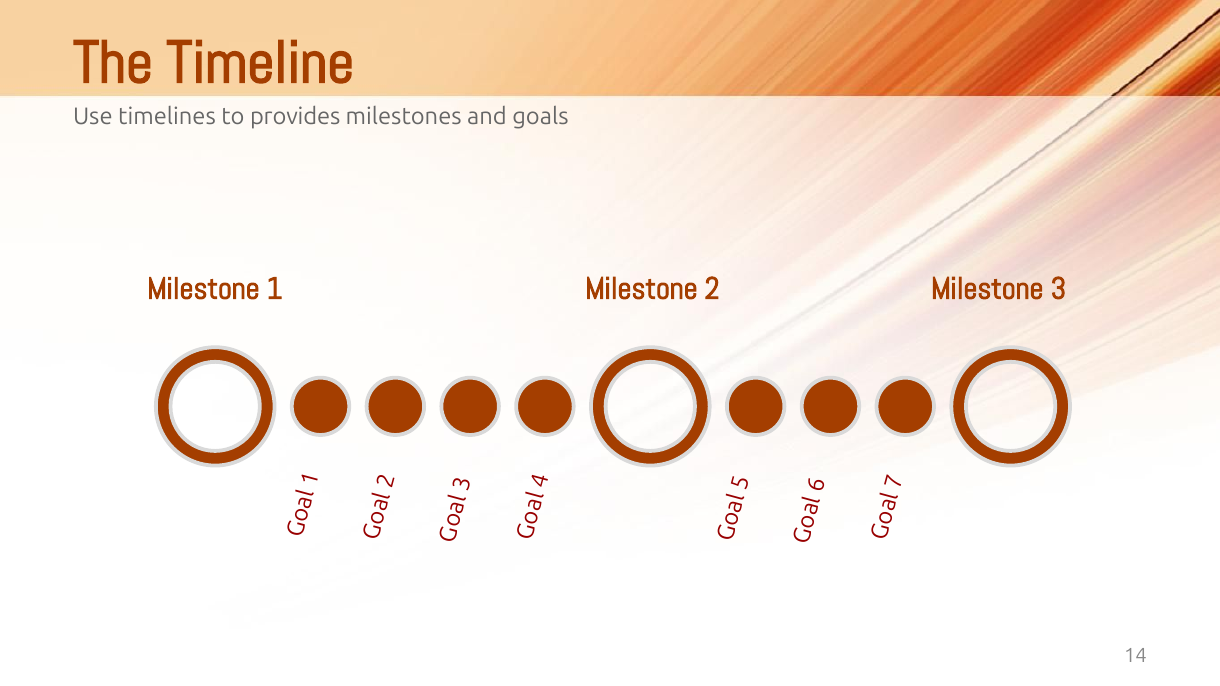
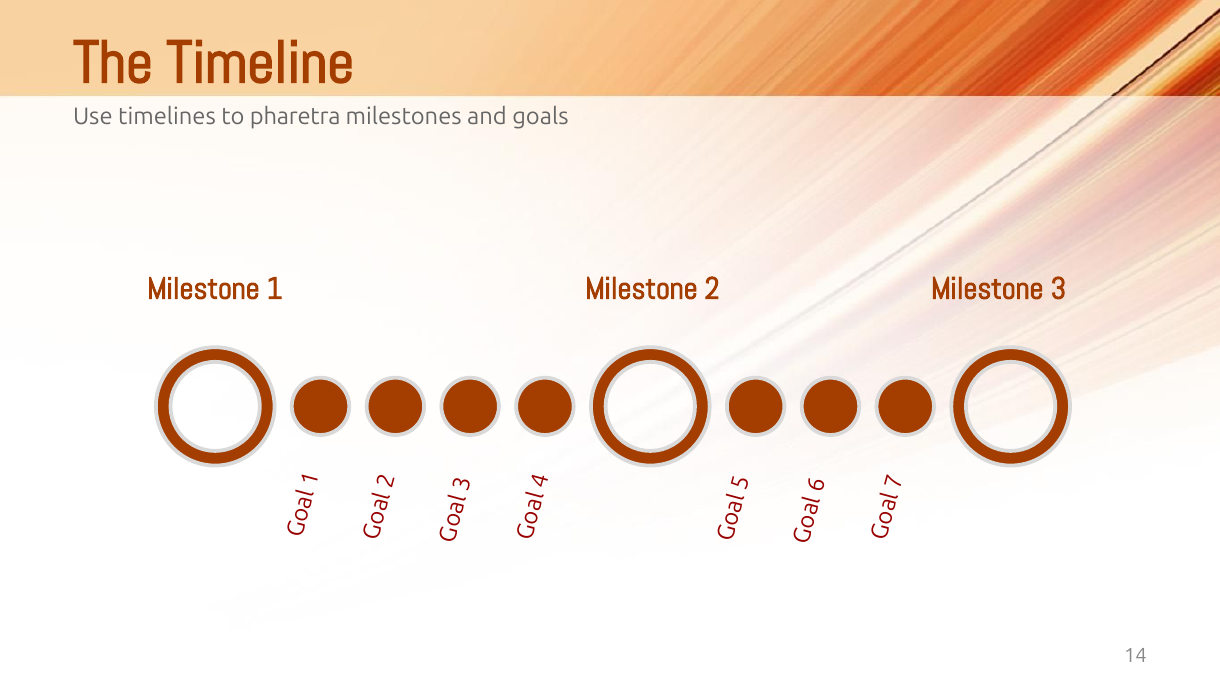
provides: provides -> pharetra
